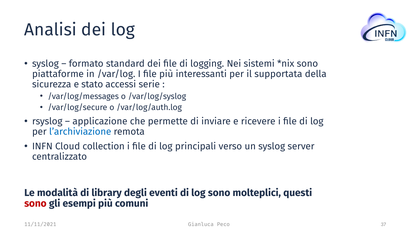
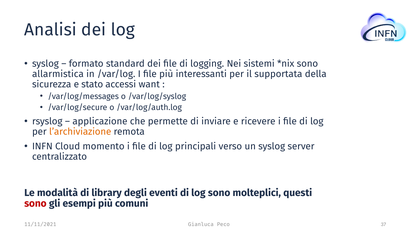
piattaforme: piattaforme -> allarmistica
serie: serie -> want
l’archiviazione colour: blue -> orange
collection: collection -> momento
